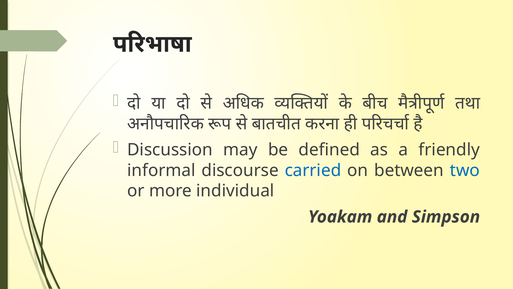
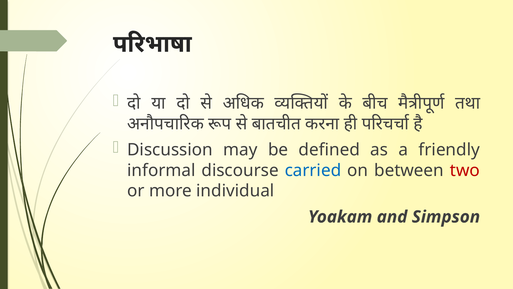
two colour: blue -> red
